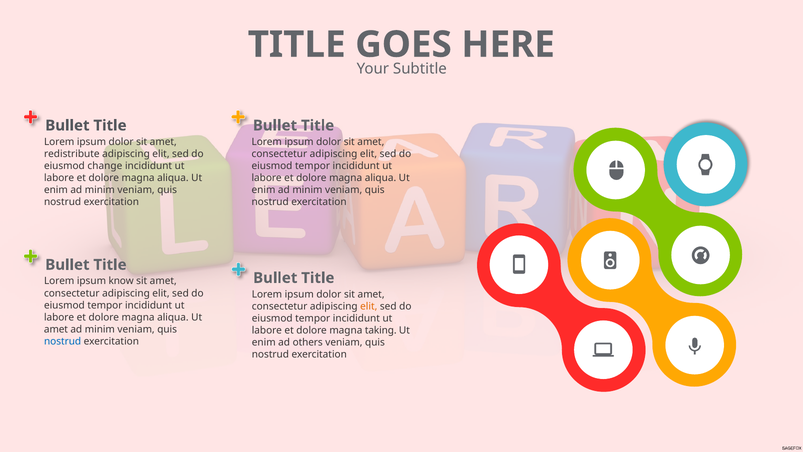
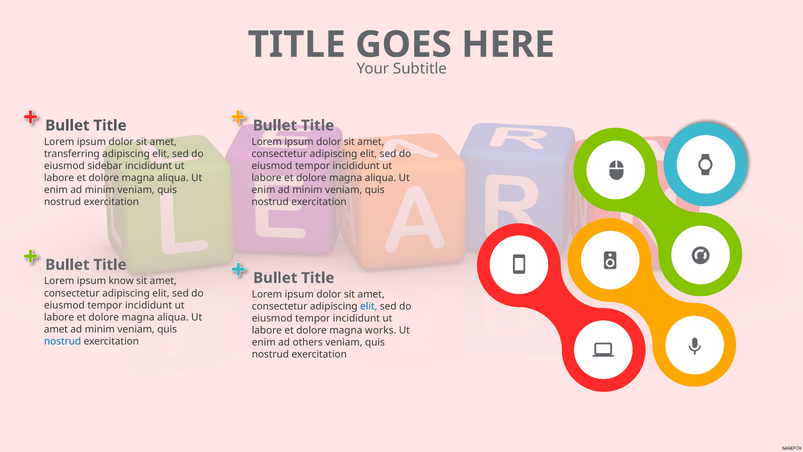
redistribute: redistribute -> transferring
change: change -> sidebar
elit at (369, 306) colour: orange -> blue
taking: taking -> works
